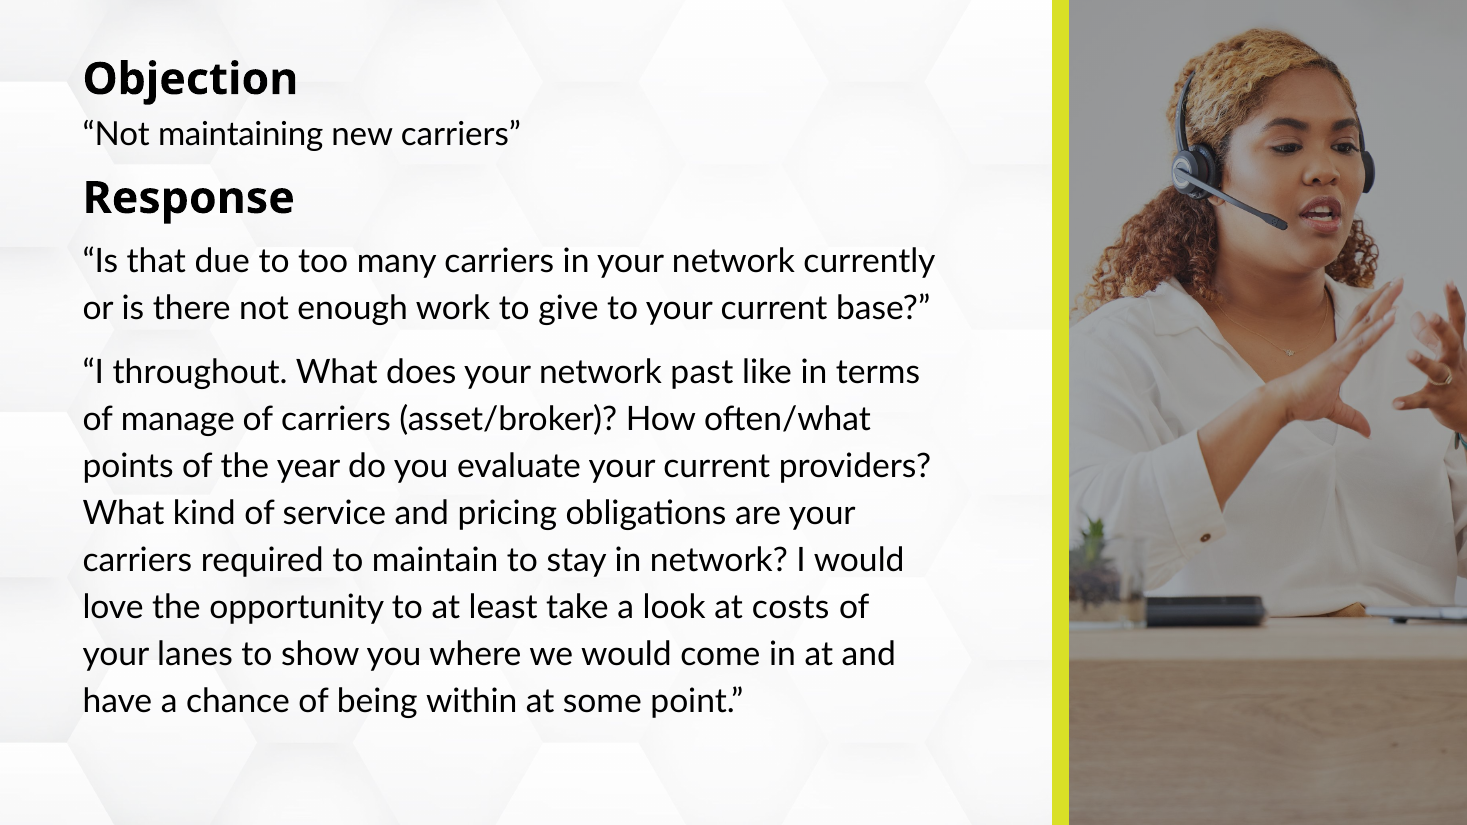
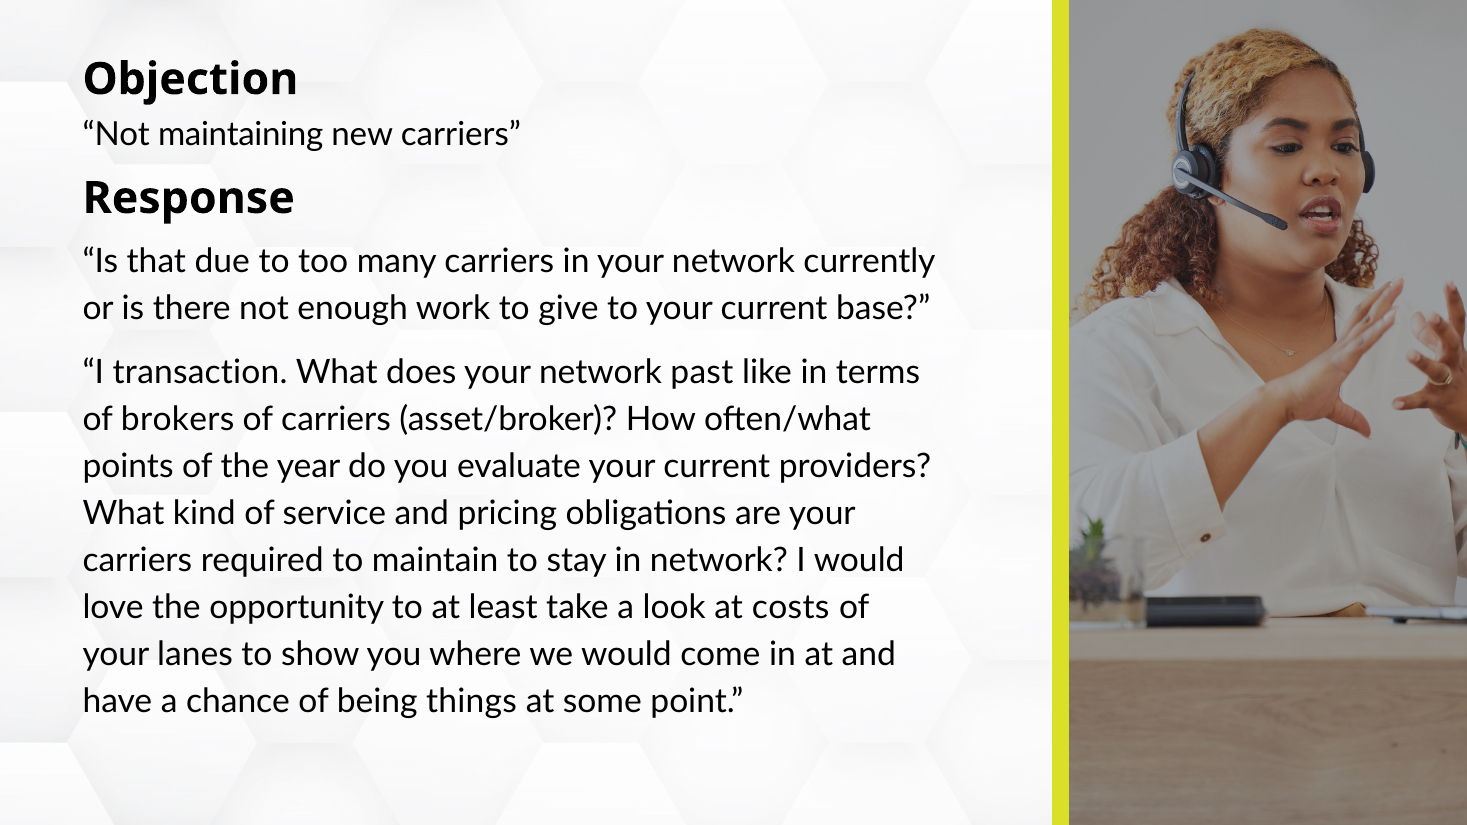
throughout: throughout -> transaction
manage: manage -> brokers
within: within -> things
